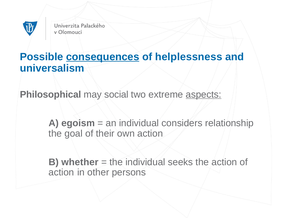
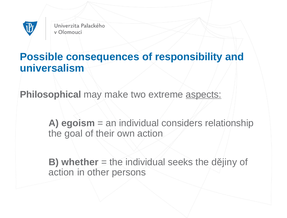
consequences underline: present -> none
helplessness: helplessness -> responsibility
social: social -> make
the action: action -> dějiny
